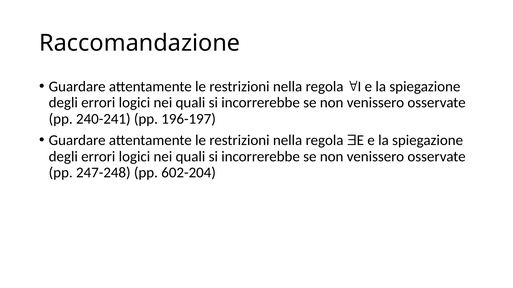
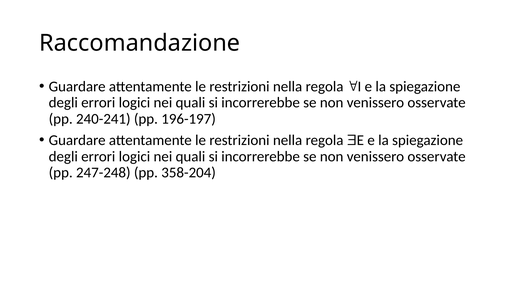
602-204: 602-204 -> 358-204
